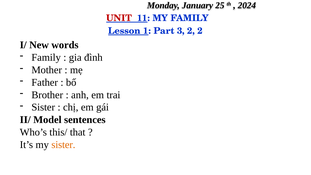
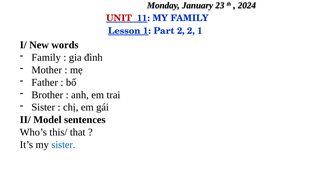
25: 25 -> 23
Part 3: 3 -> 2
2 2: 2 -> 1
sister at (63, 145) colour: orange -> blue
